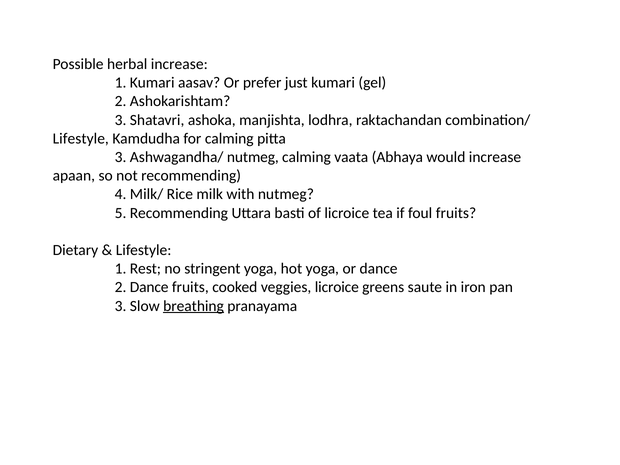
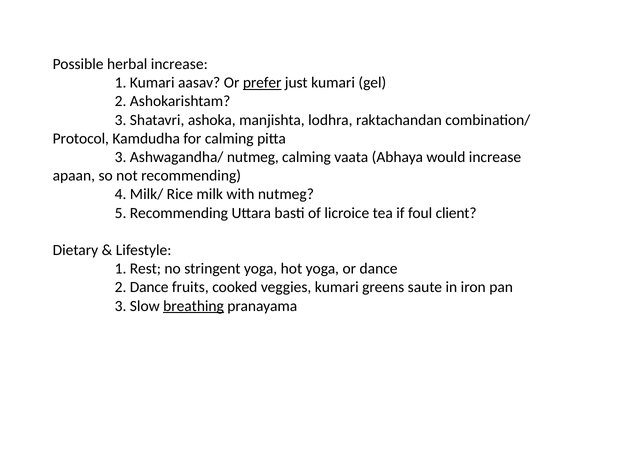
prefer underline: none -> present
Lifestyle at (81, 139): Lifestyle -> Protocol
foul fruits: fruits -> client
veggies licroice: licroice -> kumari
